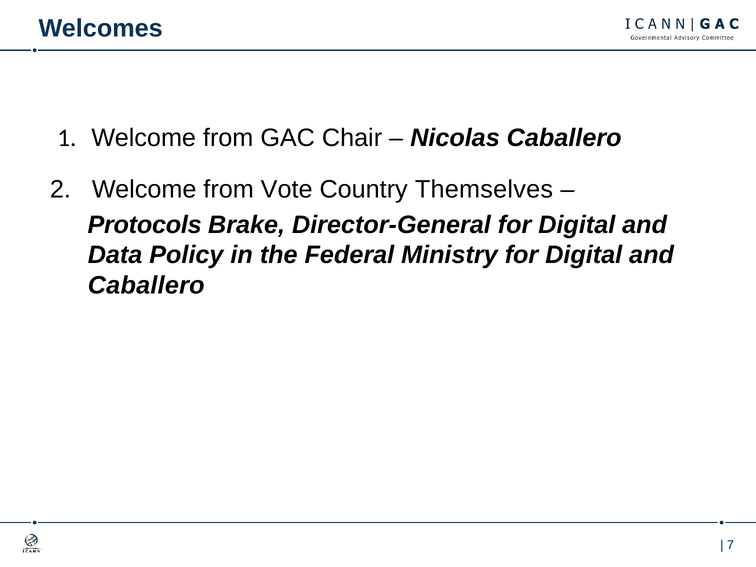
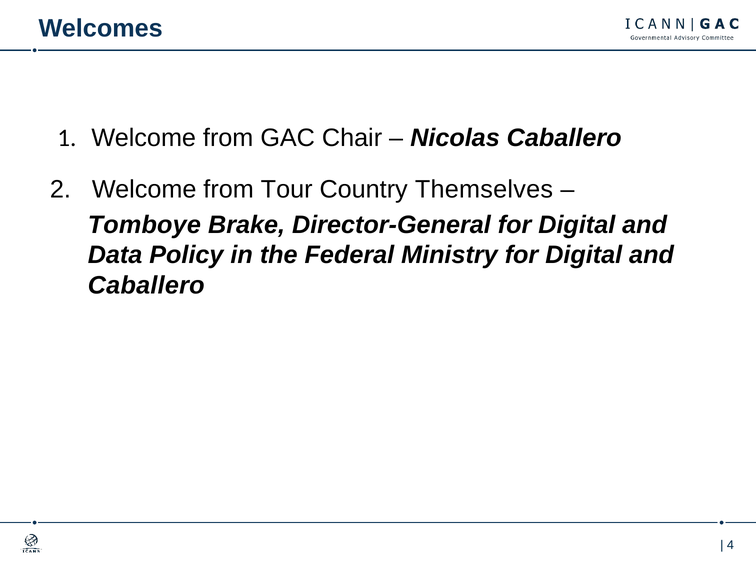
Vote: Vote -> Tour
Protocols: Protocols -> Tomboye
7: 7 -> 4
